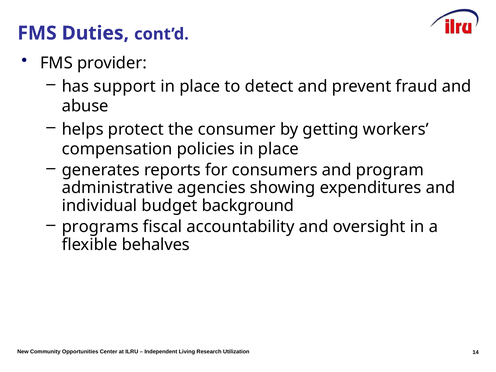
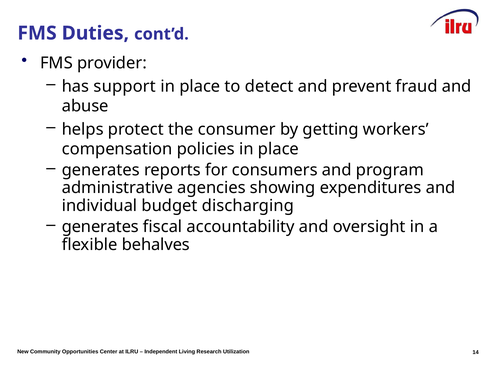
background: background -> discharging
programs at (100, 227): programs -> generates
